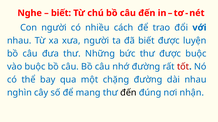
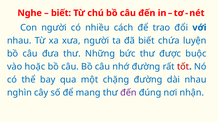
biết được: được -> chứa
vào buộc: buộc -> hoặc
đến at (128, 93) colour: black -> purple
